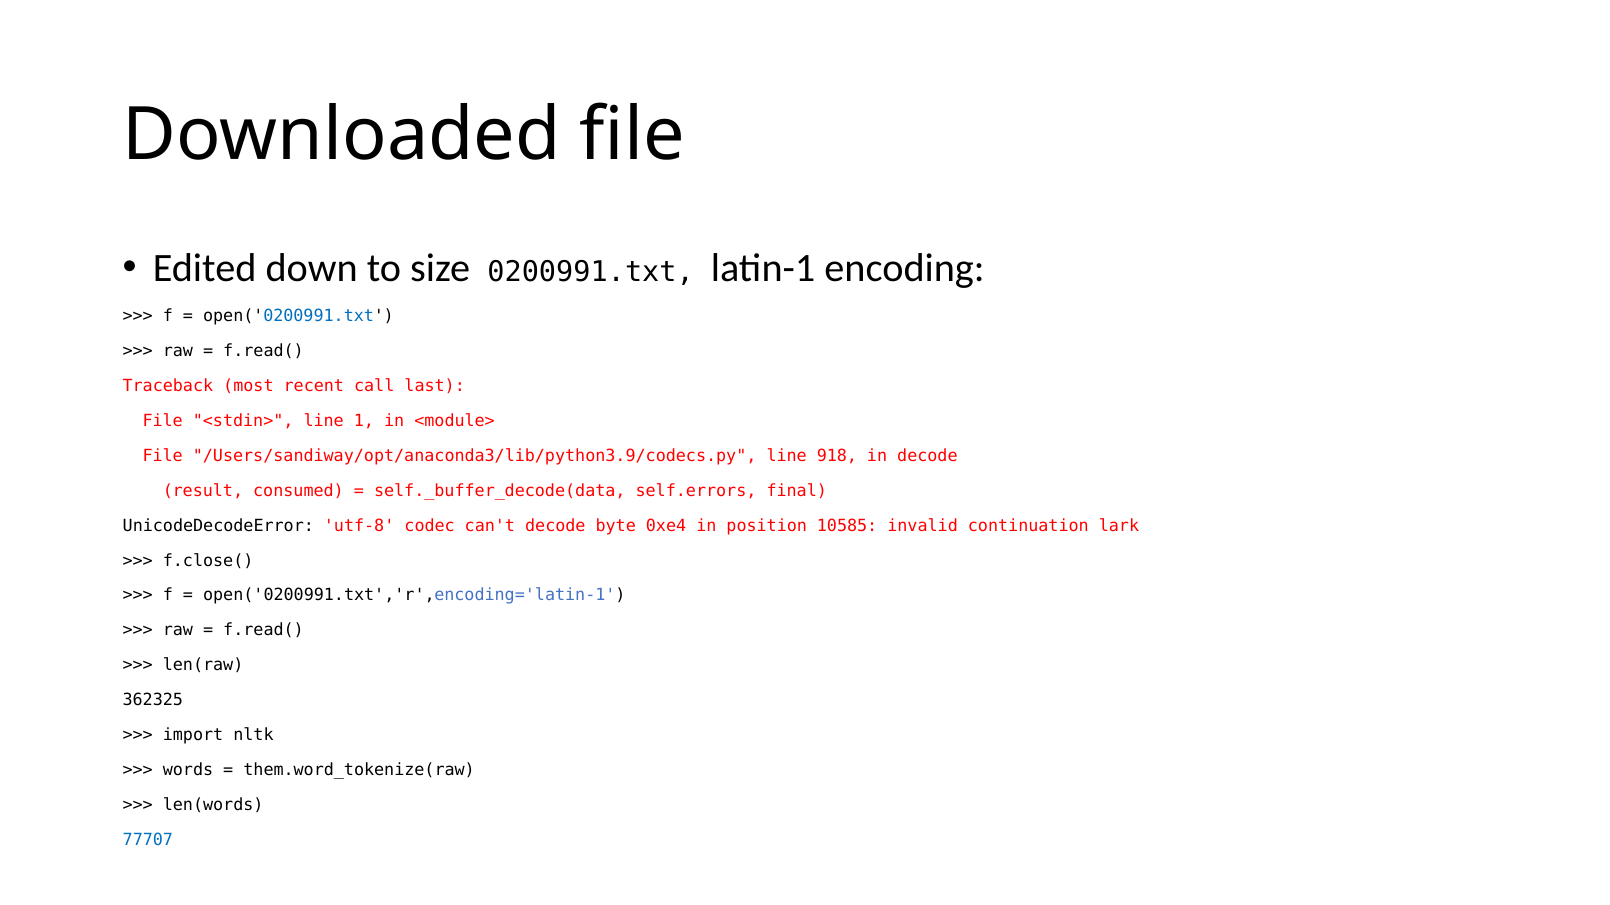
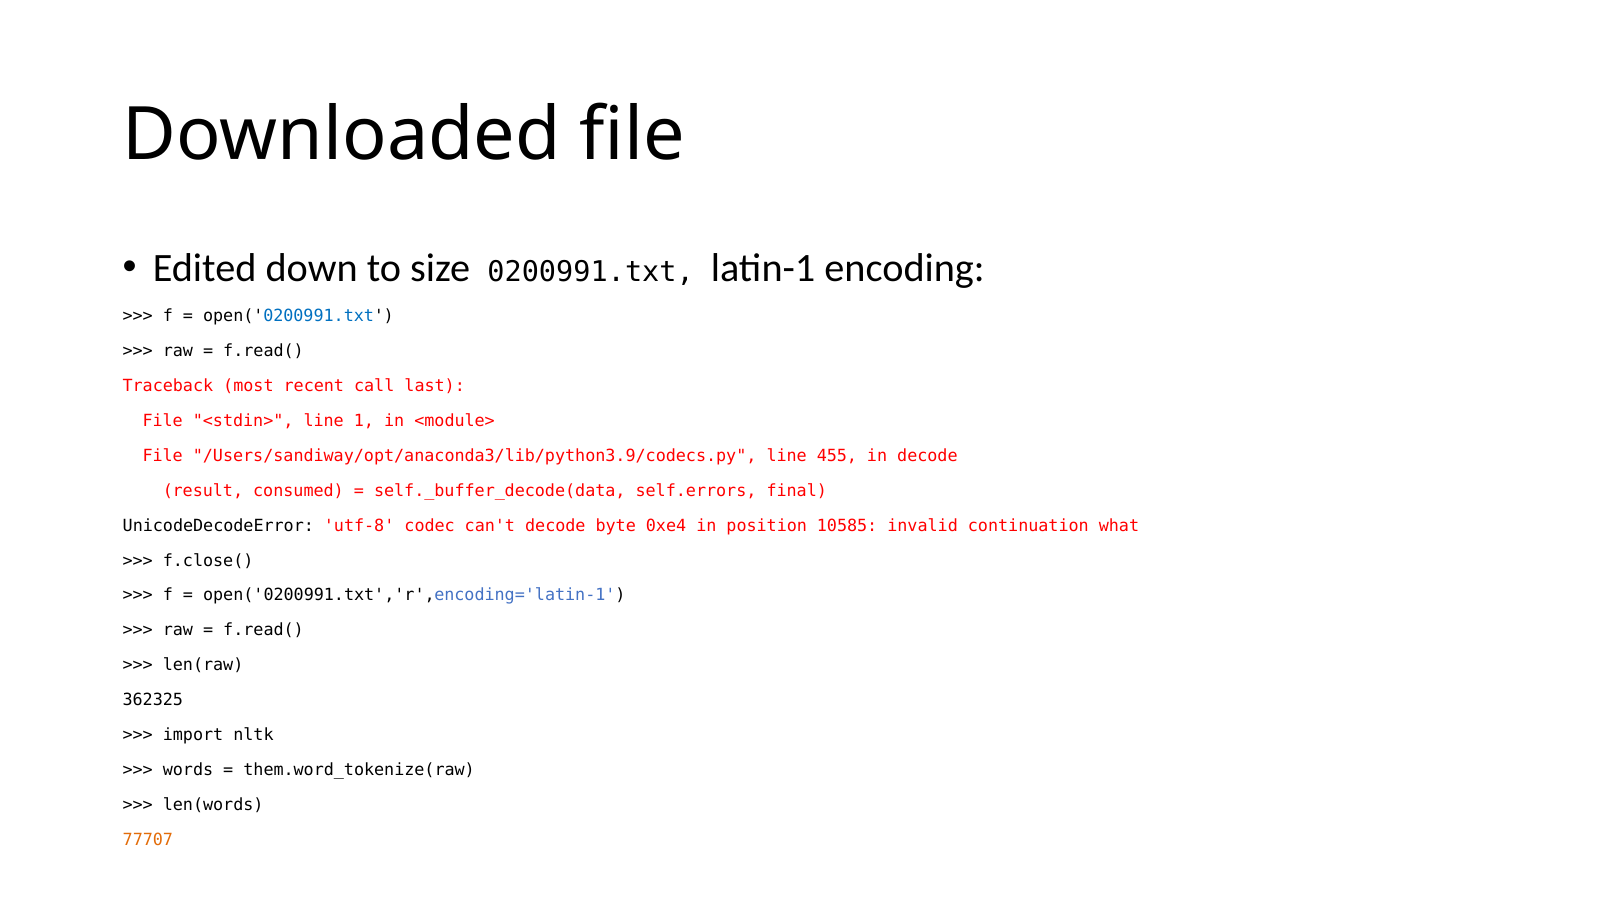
918: 918 -> 455
lark: lark -> what
77707 colour: blue -> orange
